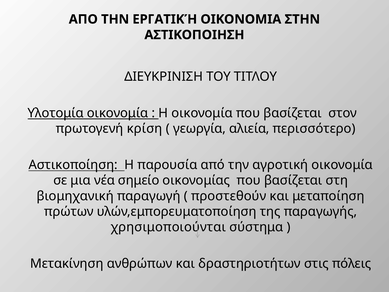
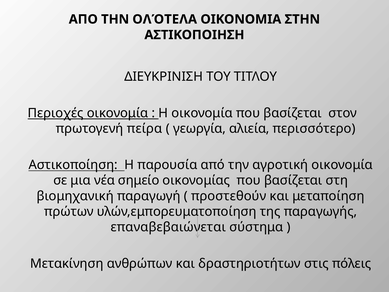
ΕΡΓΑΤΙΚΉ: ΕΡΓΑΤΙΚΉ -> ΟΛΌΤΕΛΑ
Υλοτομία: Υλοτομία -> Περιοχές
κρίση: κρίση -> πείρα
χρησιμοποιούνται: χρησιμοποιούνται -> επαναβεβαιώνεται
